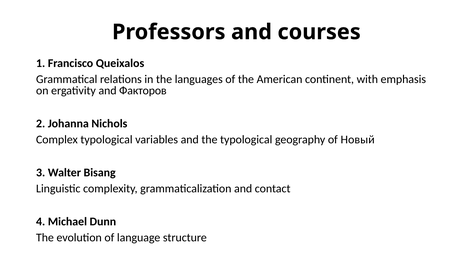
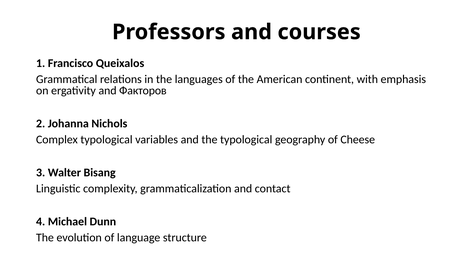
Новый: Новый -> Cheese
